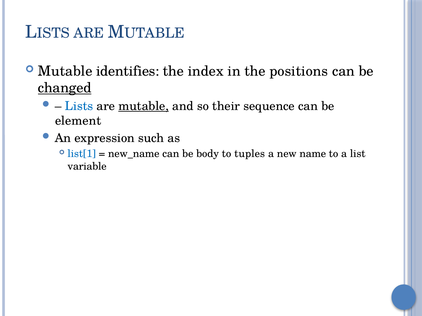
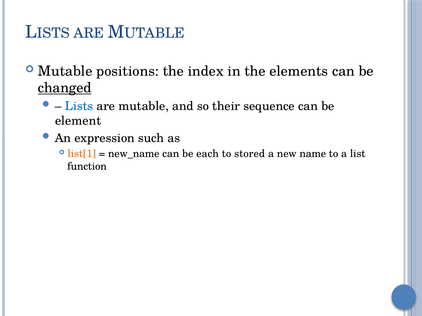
identifies: identifies -> positions
positions: positions -> elements
mutable at (144, 106) underline: present -> none
list[1 colour: blue -> orange
body: body -> each
tuples: tuples -> stored
variable: variable -> function
